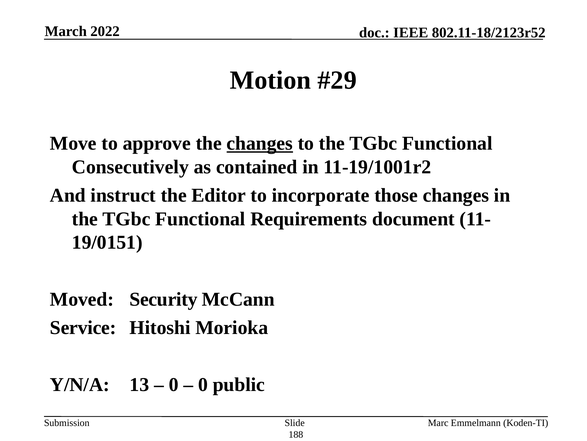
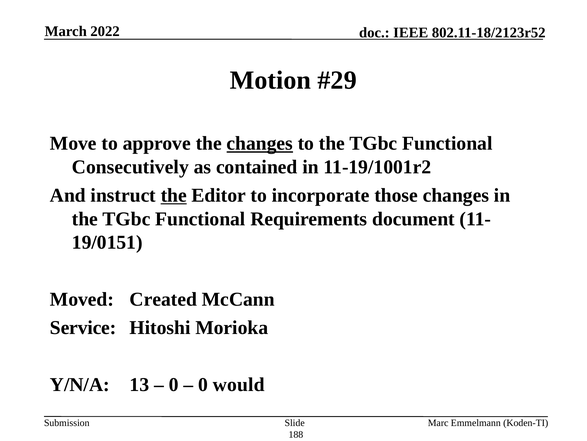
the at (174, 195) underline: none -> present
Security: Security -> Created
public: public -> would
